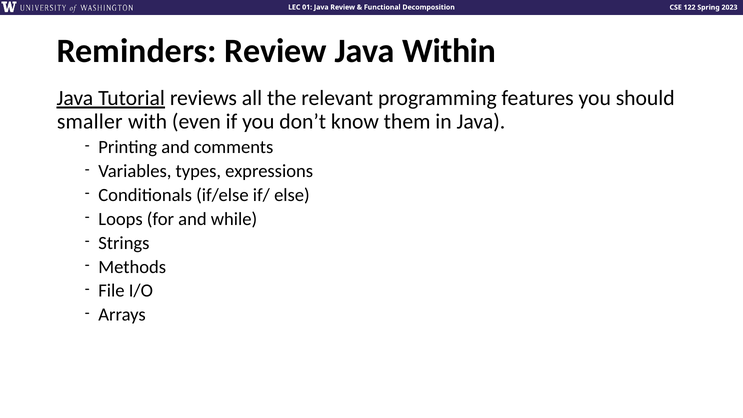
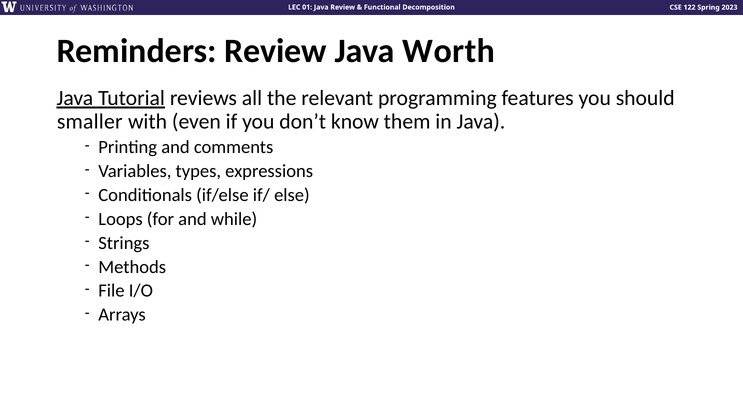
Within: Within -> Worth
